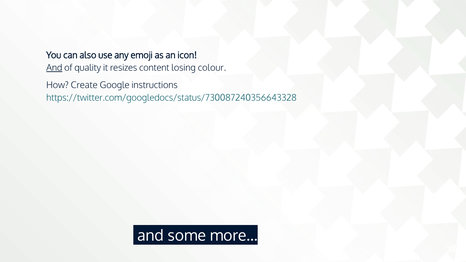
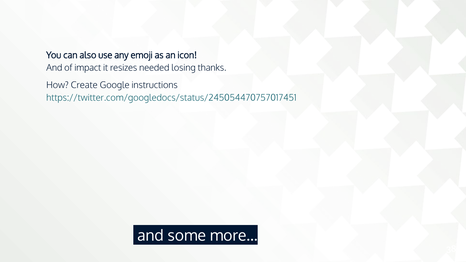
And at (54, 68) underline: present -> none
quality: quality -> impact
content: content -> needed
colour: colour -> thanks
https://twitter.com/googledocs/status/730087240356643328: https://twitter.com/googledocs/status/730087240356643328 -> https://twitter.com/googledocs/status/245054470757017451
